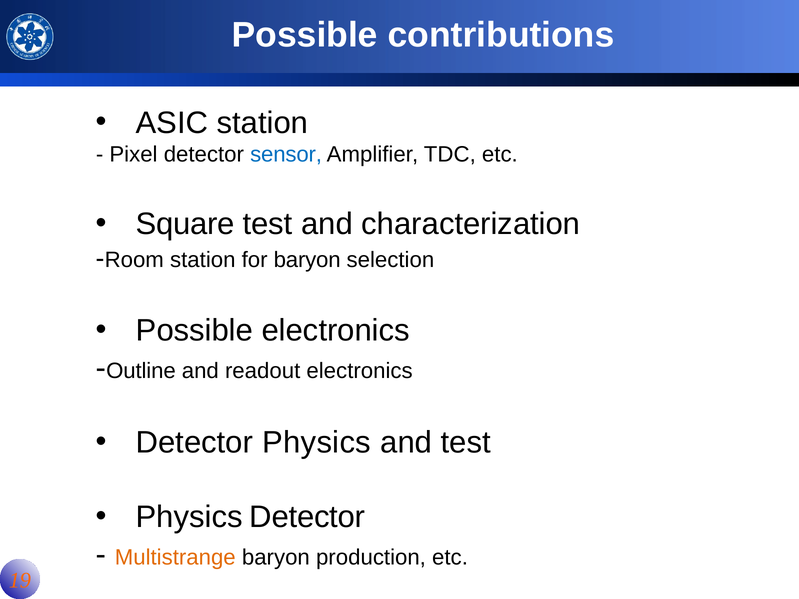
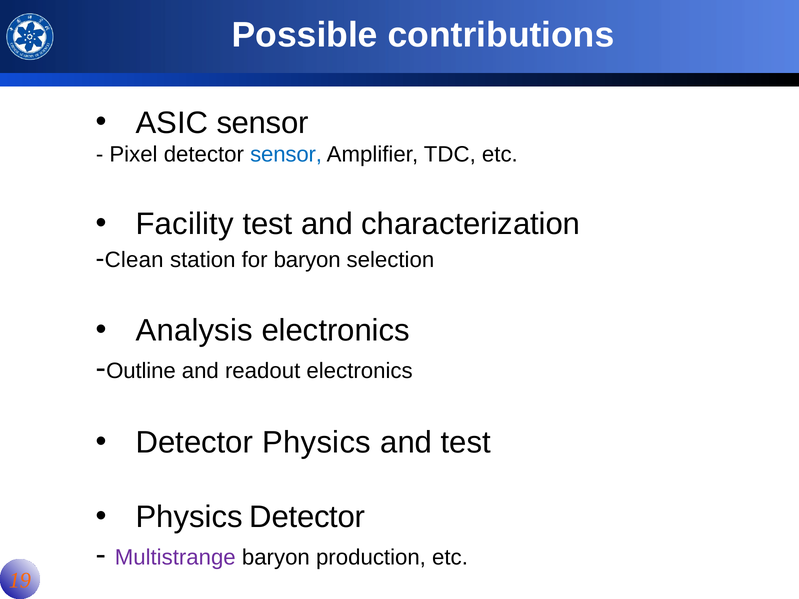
ASIC station: station -> sensor
Square: Square -> Facility
Room: Room -> Clean
Possible at (194, 331): Possible -> Analysis
Multistrange colour: orange -> purple
